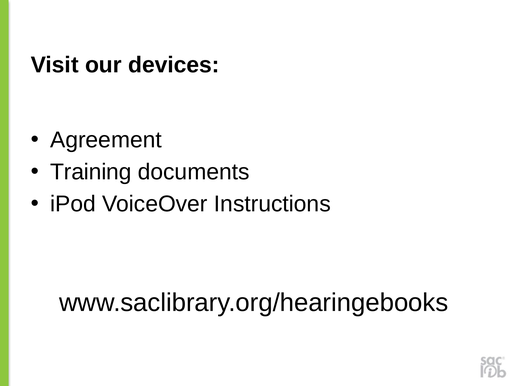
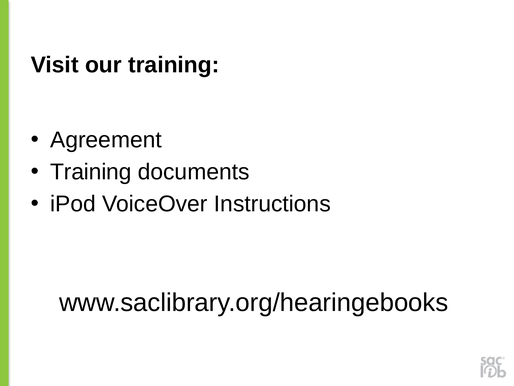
our devices: devices -> training
